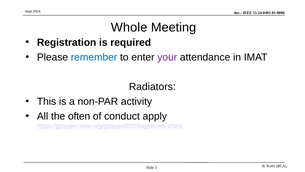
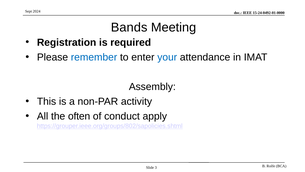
Whole: Whole -> Bands
your colour: purple -> blue
Radiators: Radiators -> Assembly
